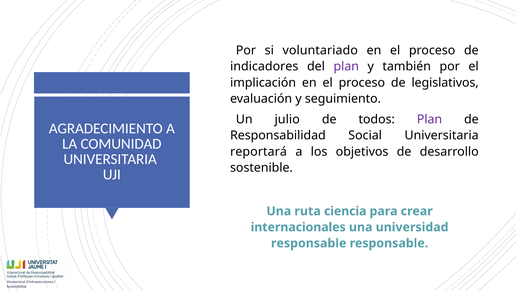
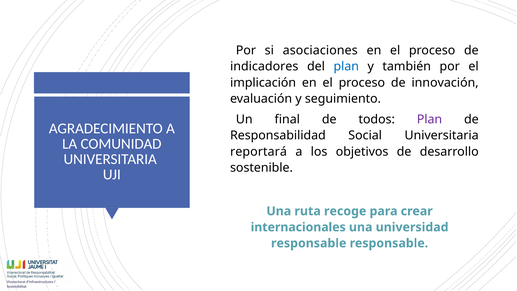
voluntariado: voluntariado -> asociaciones
plan at (346, 67) colour: purple -> blue
legislativos: legislativos -> innovación
julio: julio -> final
ciencia: ciencia -> recoge
